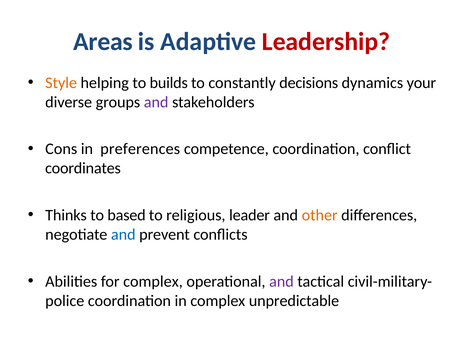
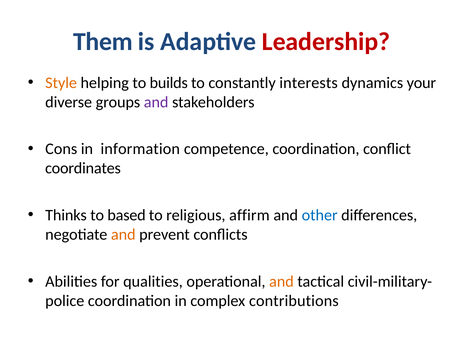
Areas: Areas -> Them
decisions: decisions -> interests
preferences: preferences -> information
leader: leader -> affirm
other colour: orange -> blue
and at (123, 235) colour: blue -> orange
for complex: complex -> qualities
and at (281, 281) colour: purple -> orange
unpredictable: unpredictable -> contributions
